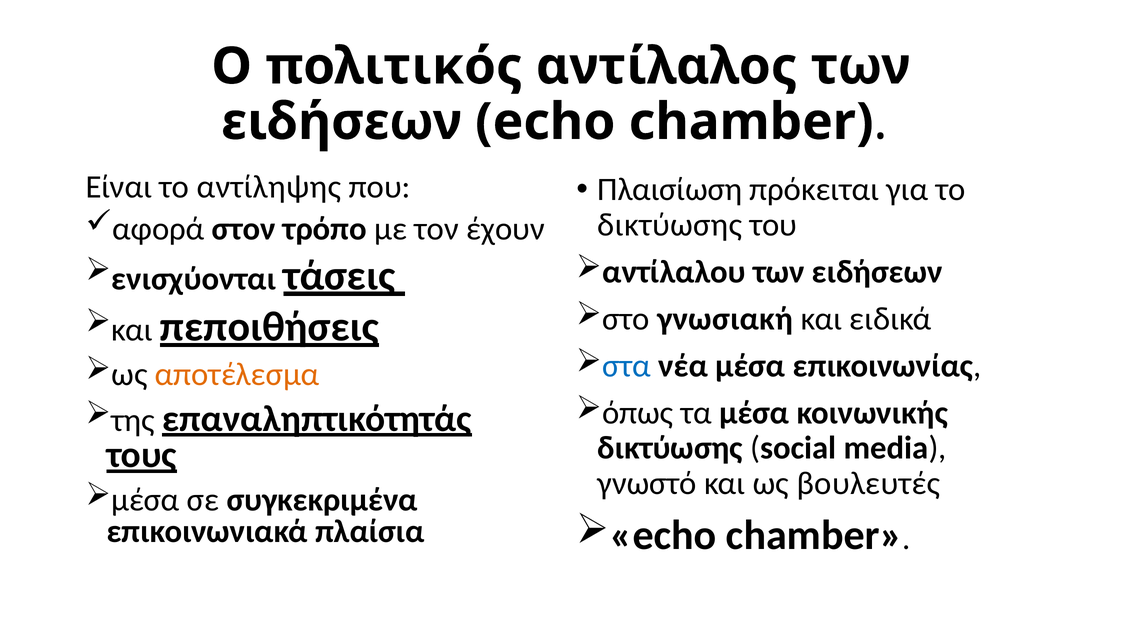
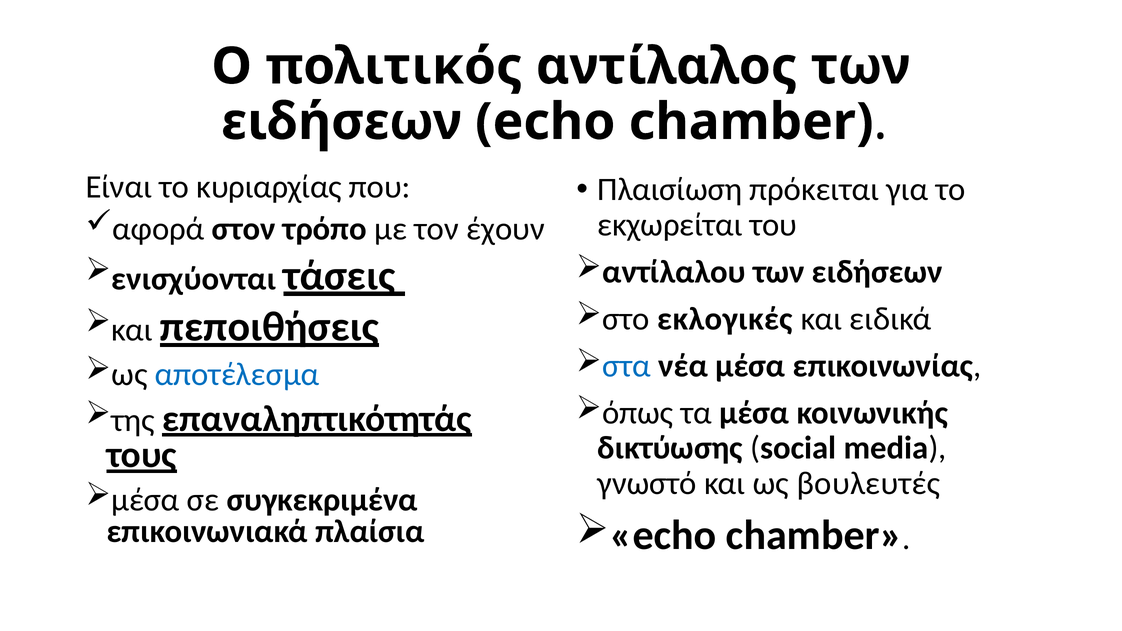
αντίληψης: αντίληψης -> κυριαρχίας
δικτύωσης at (670, 225): δικτύωσης -> εκχωρείται
γνωσιακή: γνωσιακή -> εκλογικές
αποτέλεσμα colour: orange -> blue
